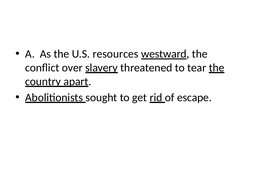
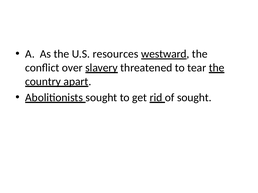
of escape: escape -> sought
